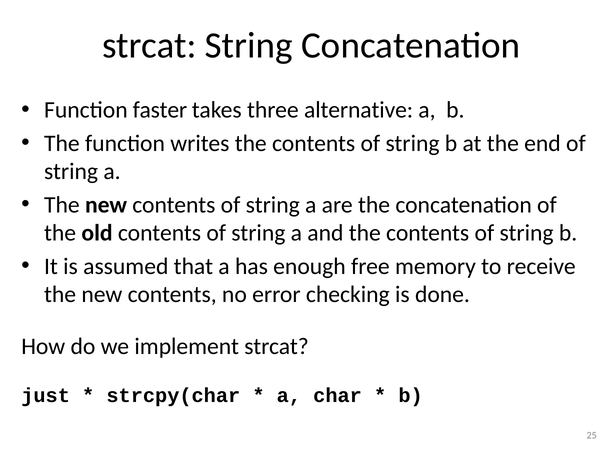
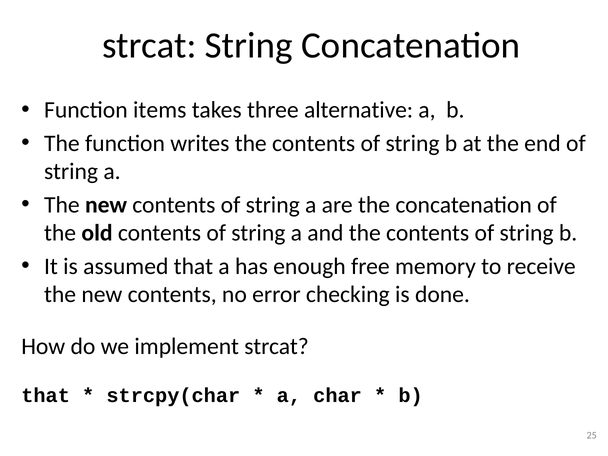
faster: faster -> items
just at (46, 396): just -> that
